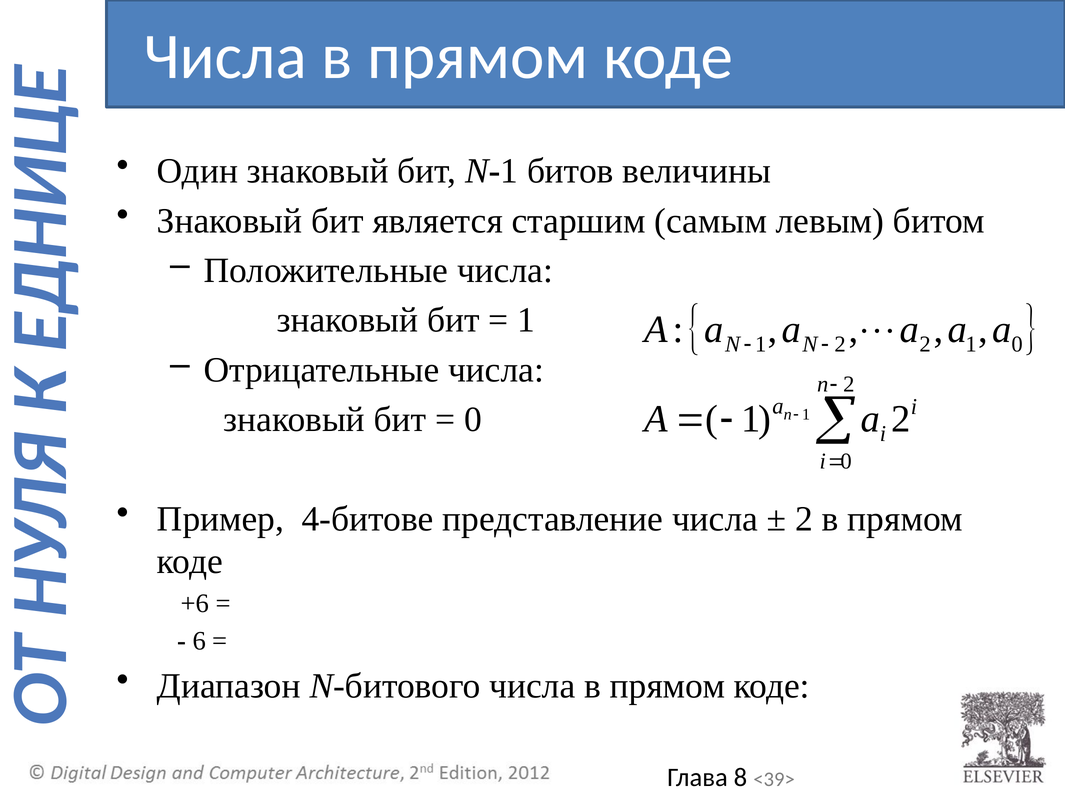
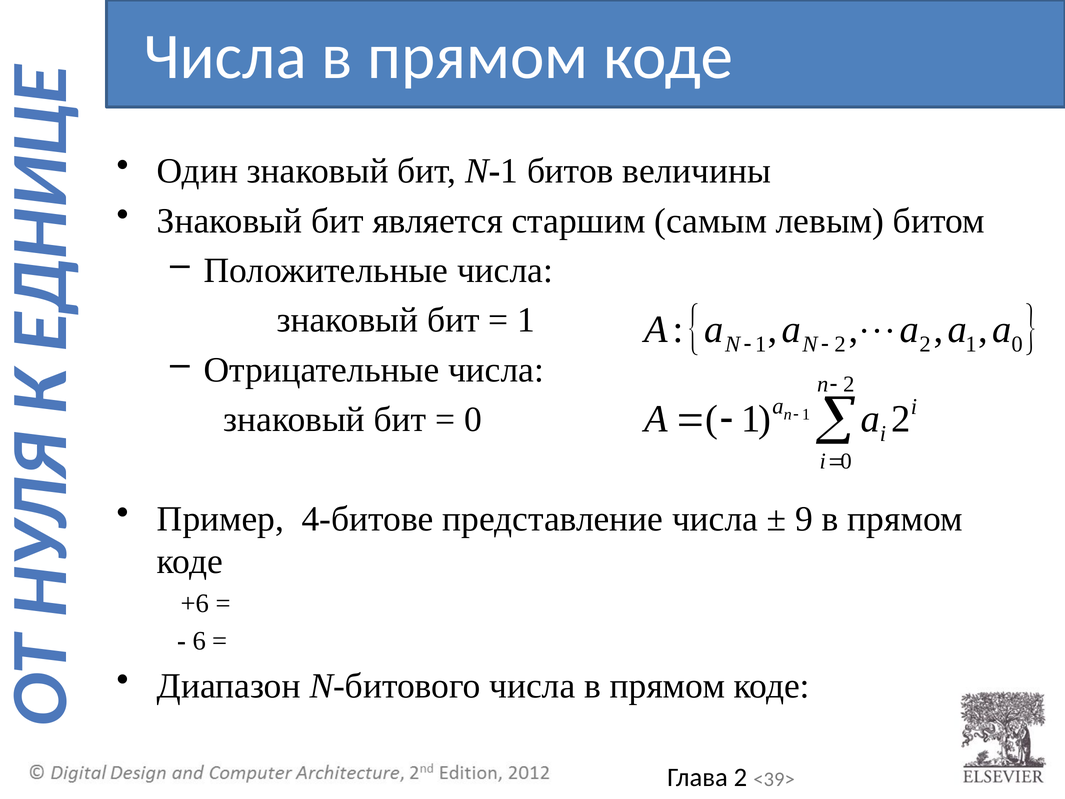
2 at (804, 519): 2 -> 9
8 at (740, 777): 8 -> 2
